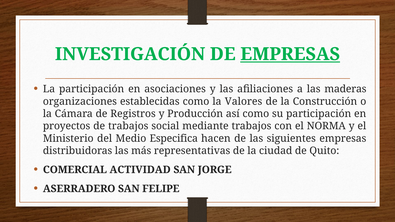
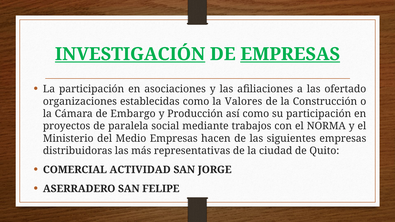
INVESTIGACIÓN underline: none -> present
maderas: maderas -> ofertado
Registros: Registros -> Embargo
de trabajos: trabajos -> paralela
Medio Especifica: Especifica -> Empresas
